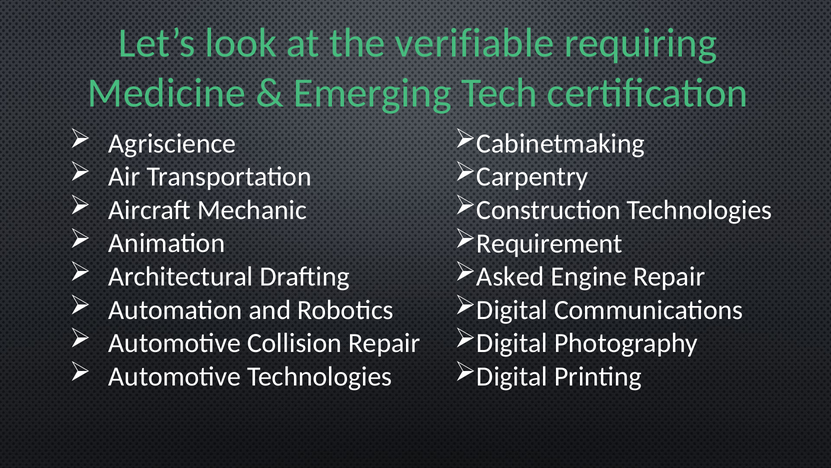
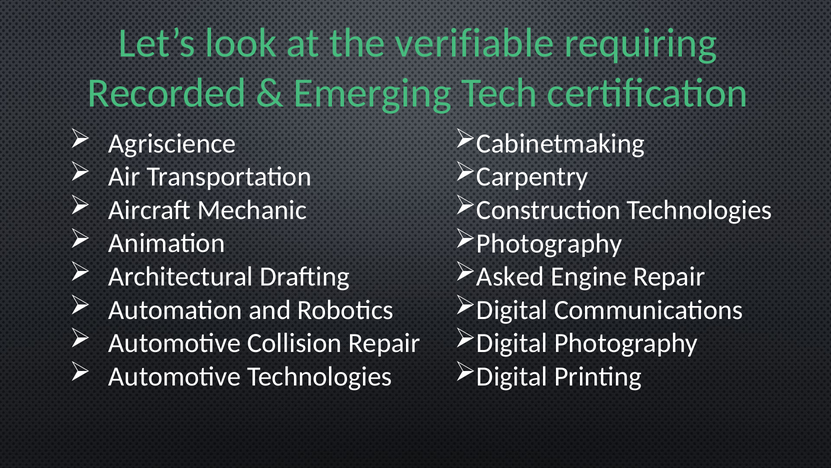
Medicine: Medicine -> Recorded
Requirement at (550, 243): Requirement -> Photography
